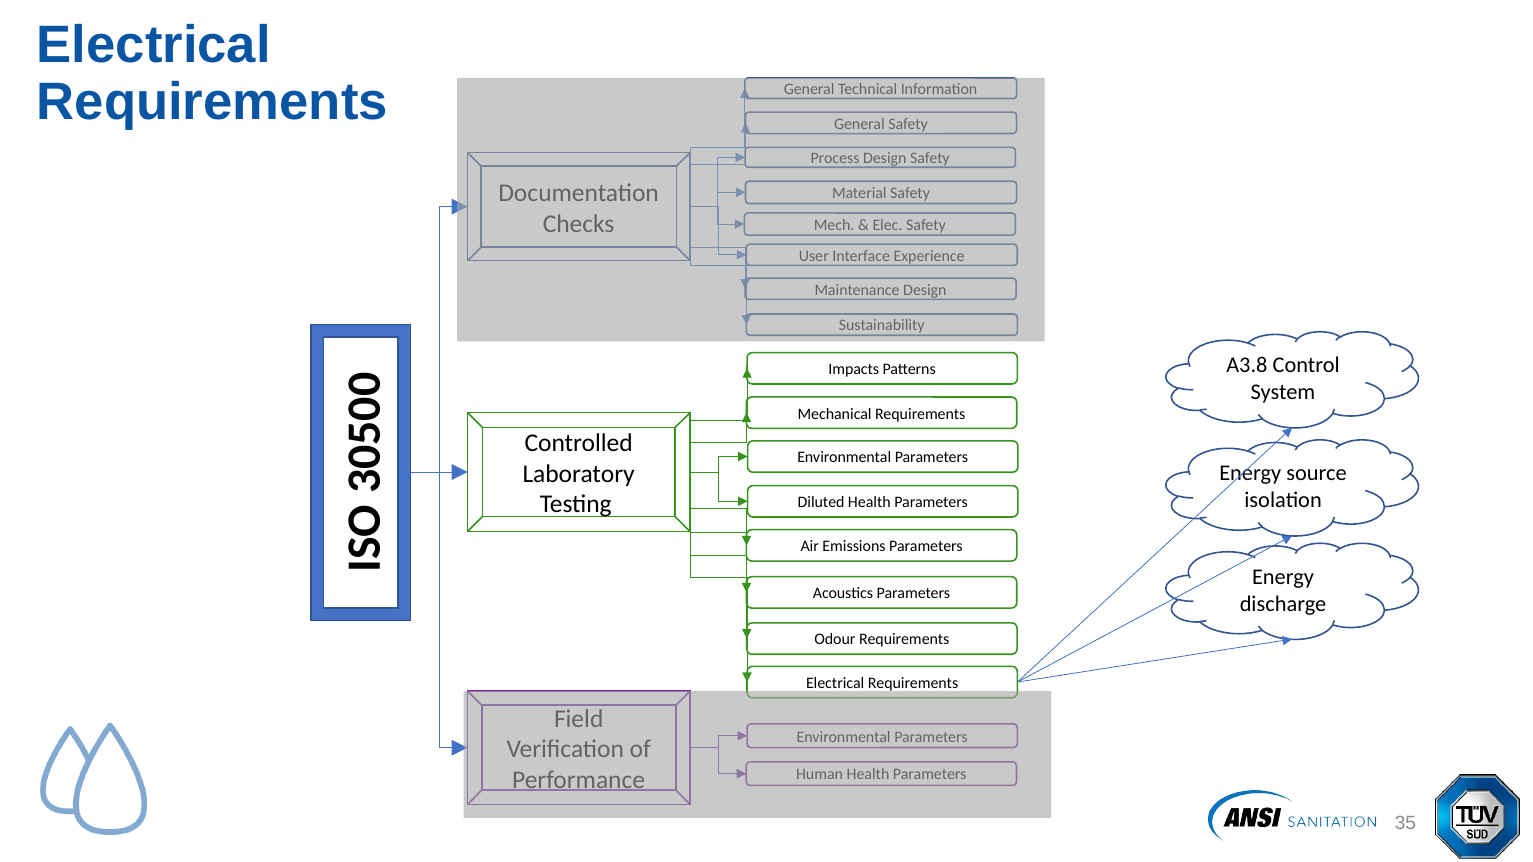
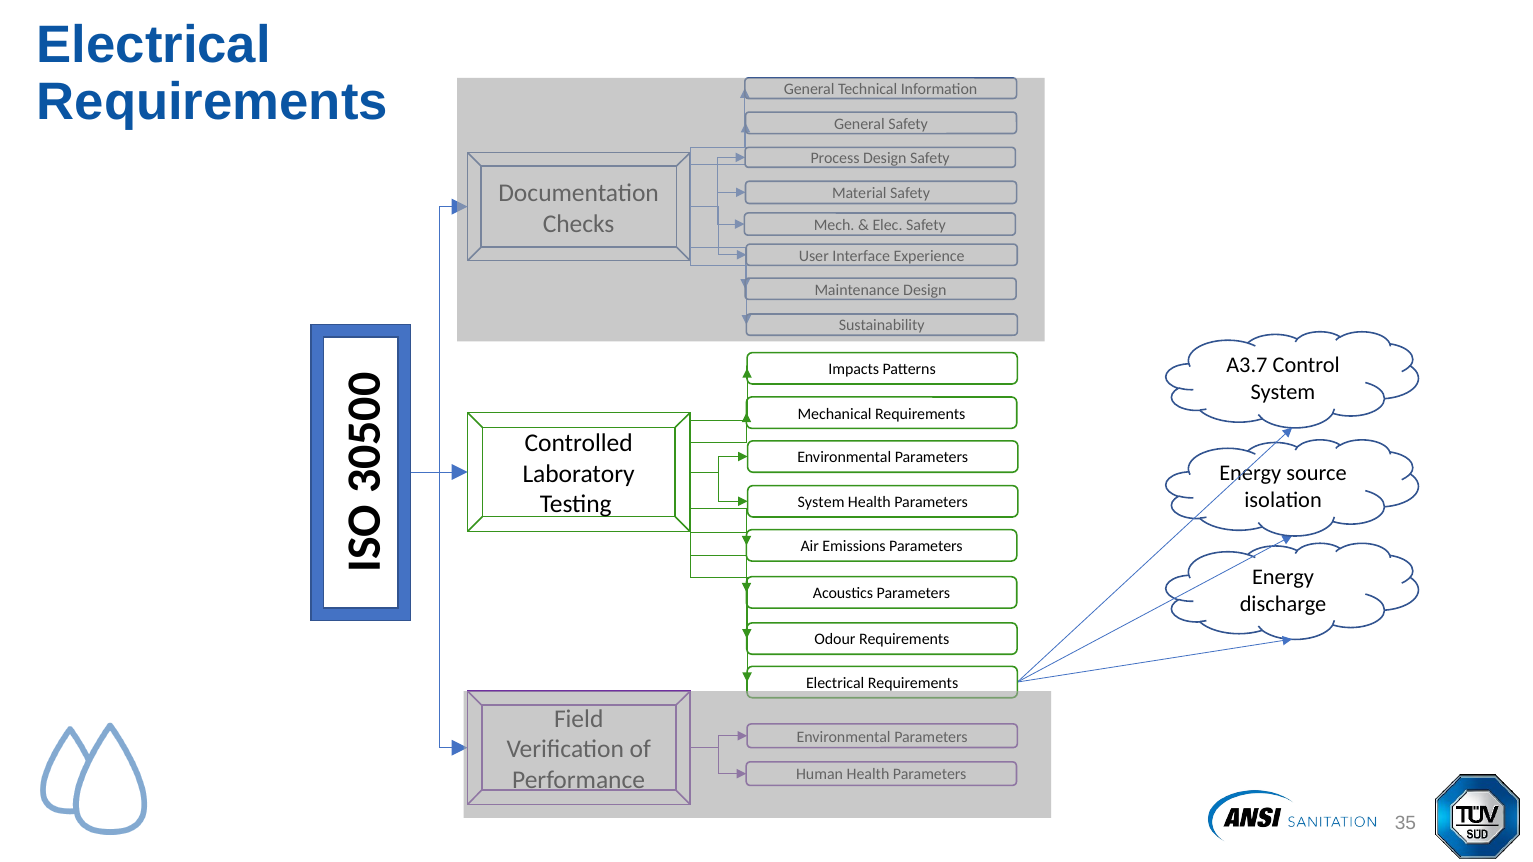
A3.8: A3.8 -> A3.7
Diluted at (821, 503): Diluted -> System
